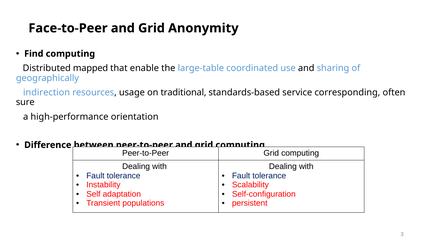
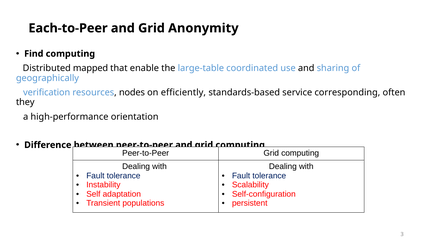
Face-to-Peer: Face-to-Peer -> Each-to-Peer
indirection: indirection -> verification
usage: usage -> nodes
traditional: traditional -> efficiently
sure: sure -> they
